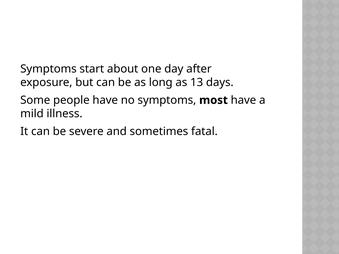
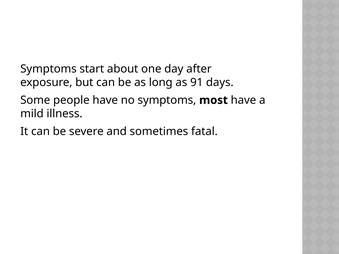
13: 13 -> 91
